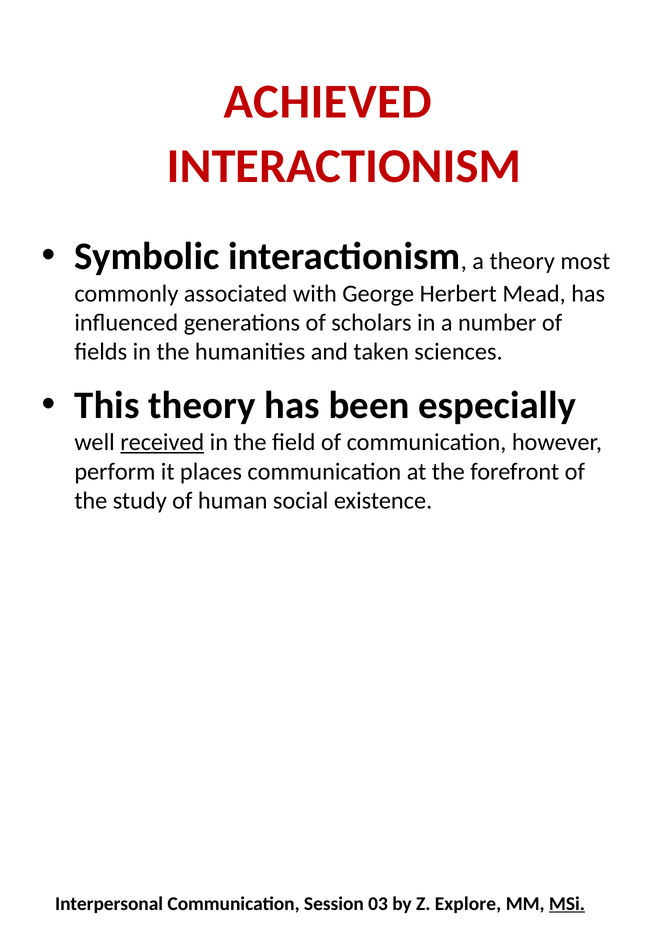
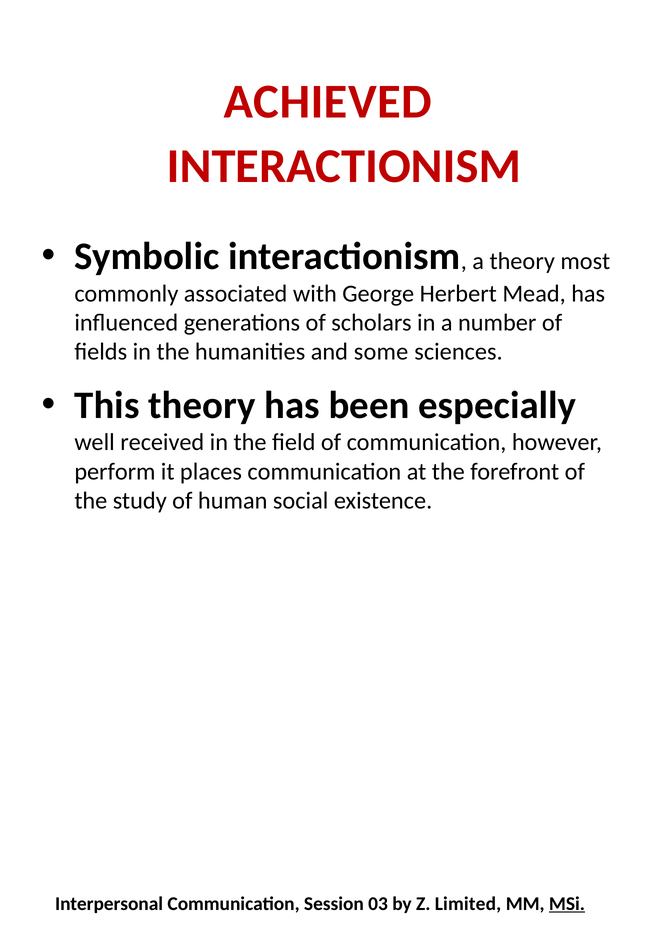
taken: taken -> some
received underline: present -> none
Explore: Explore -> Limited
